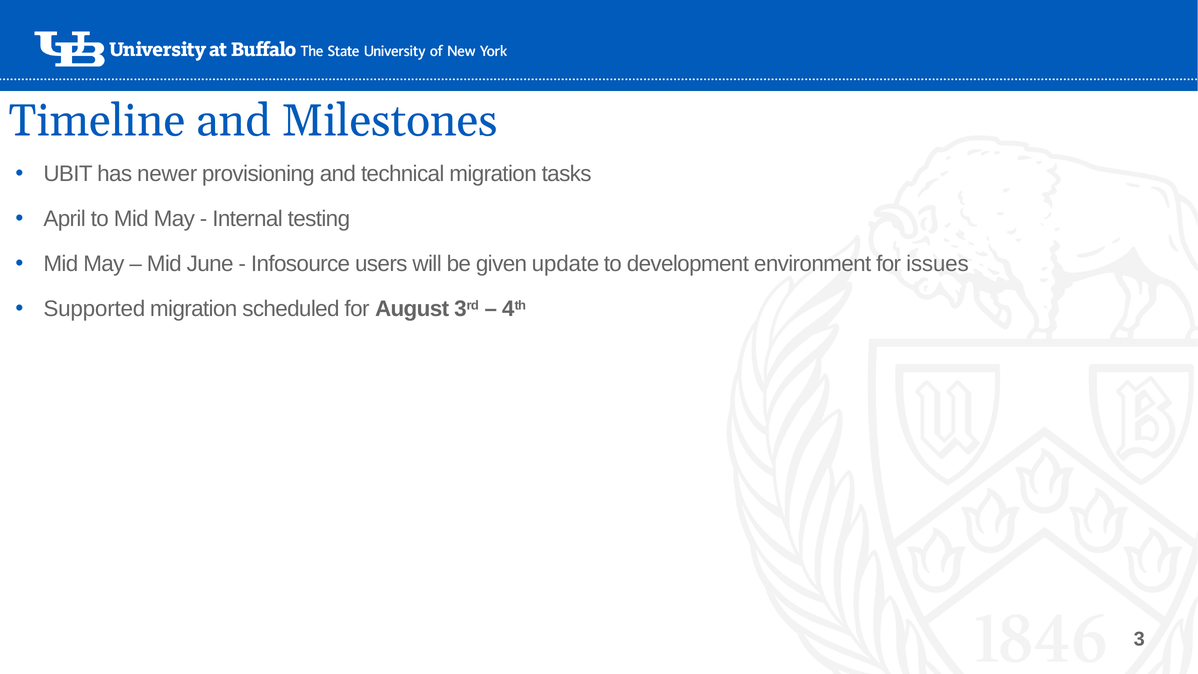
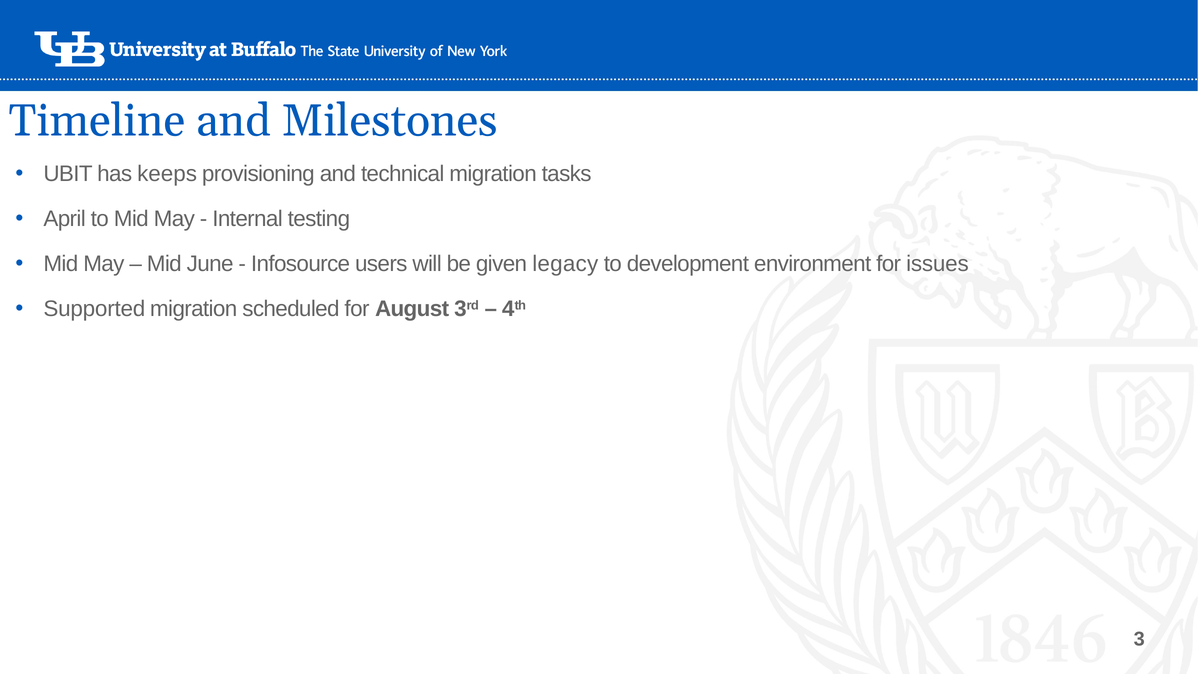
newer: newer -> keeps
update: update -> legacy
